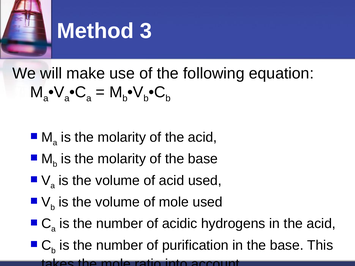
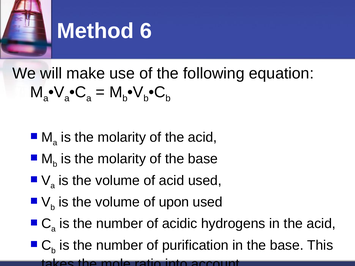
3: 3 -> 6
of mole: mole -> upon
